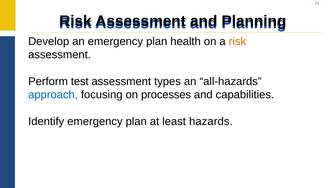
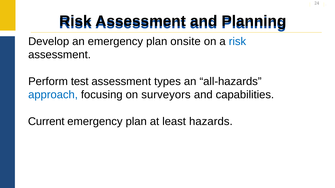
health: health -> onsite
risk at (237, 41) colour: orange -> blue
processes: processes -> surveyors
Identify: Identify -> Current
